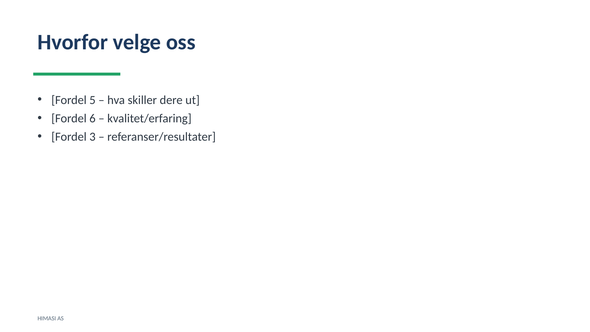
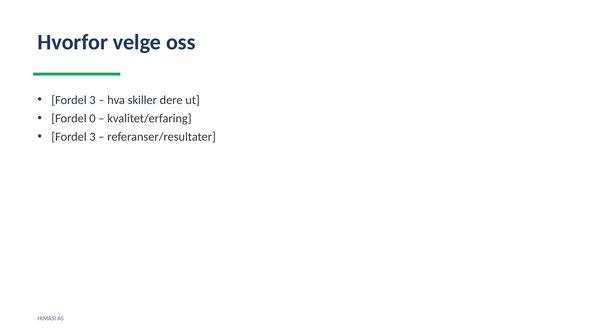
5 at (93, 100): 5 -> 3
6: 6 -> 0
